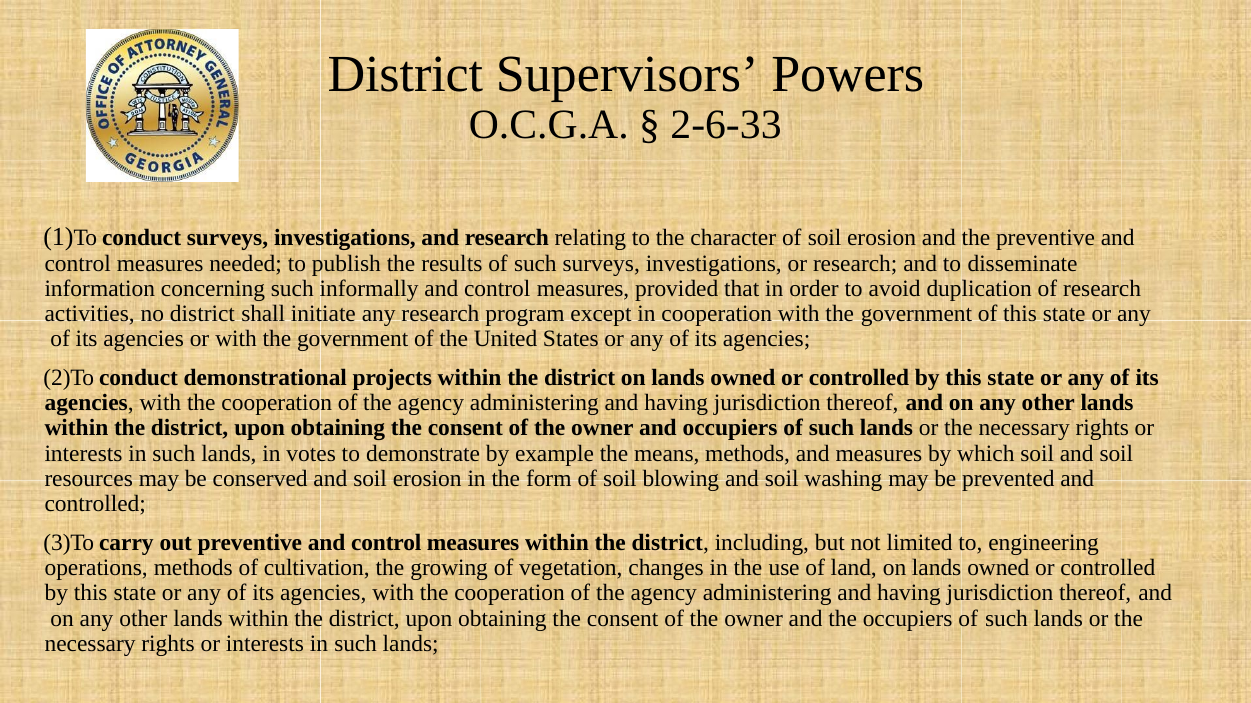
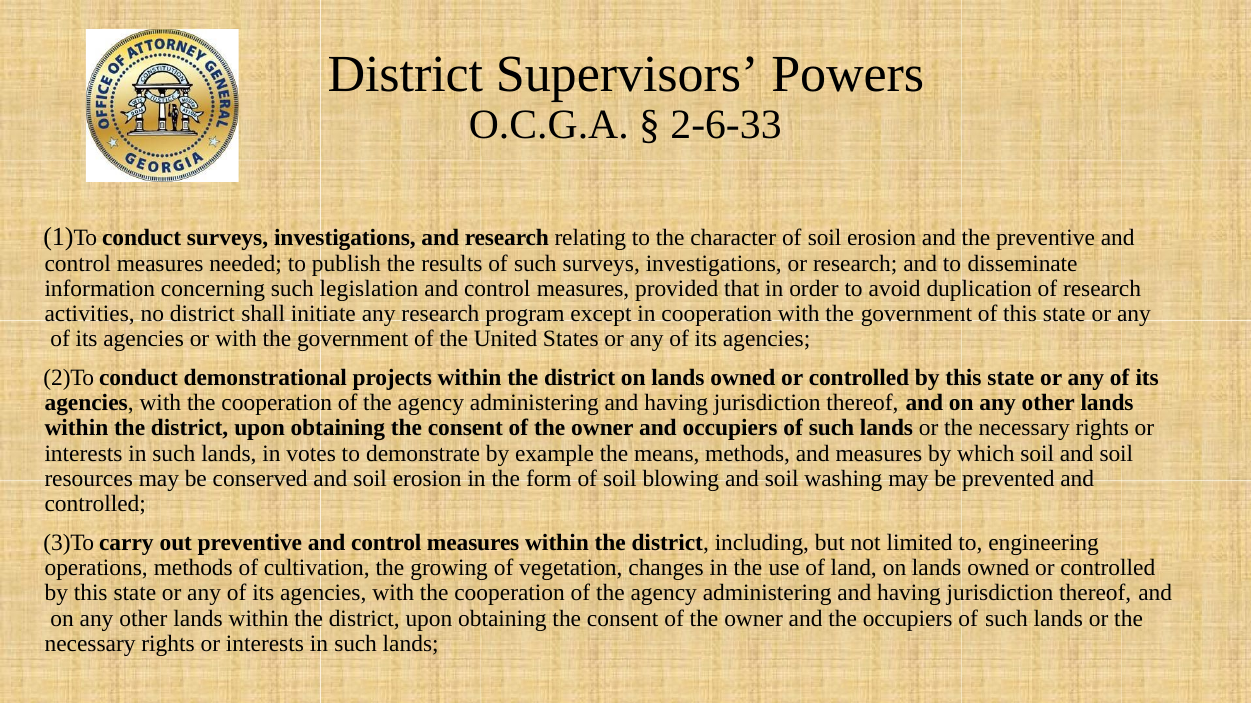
informally: informally -> legislation
